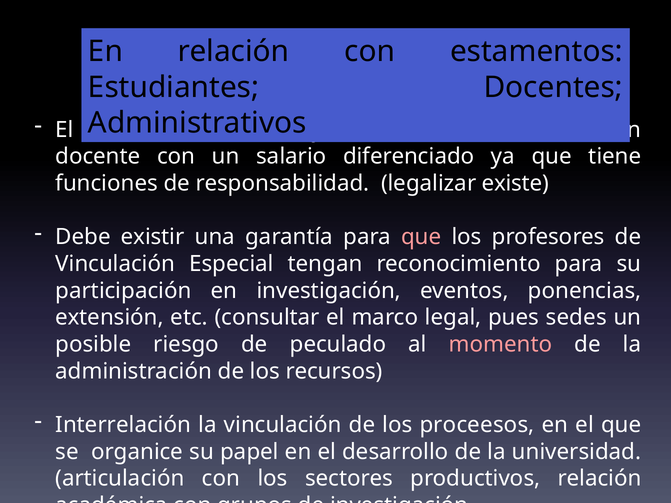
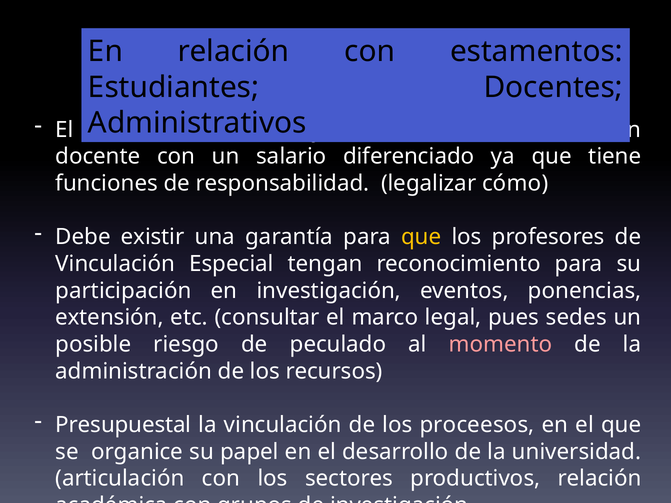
existe: existe -> cómo
que at (421, 237) colour: pink -> yellow
Interrelación: Interrelación -> Presupuestal
